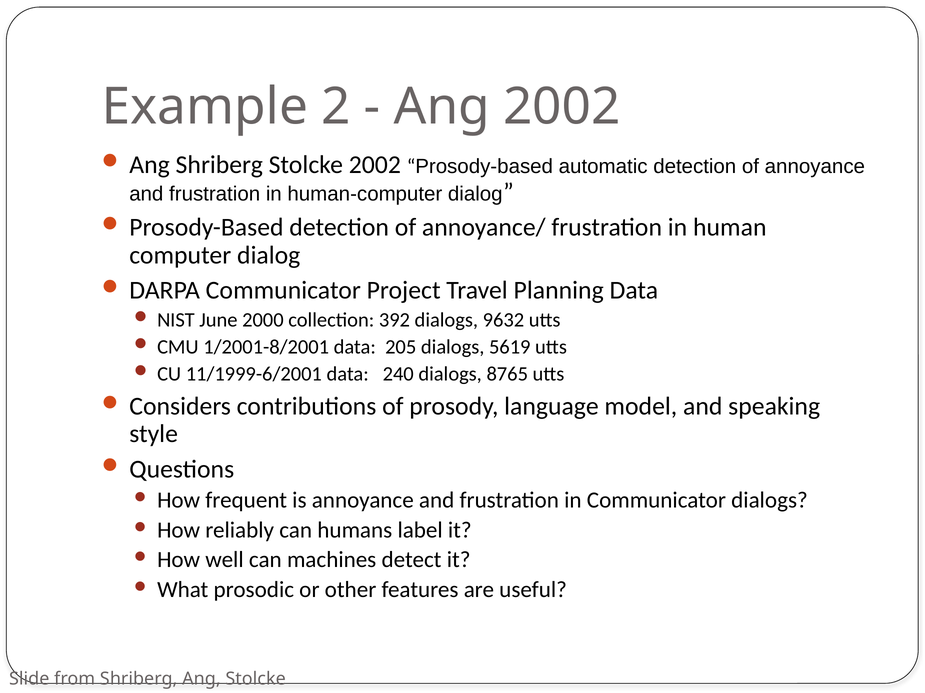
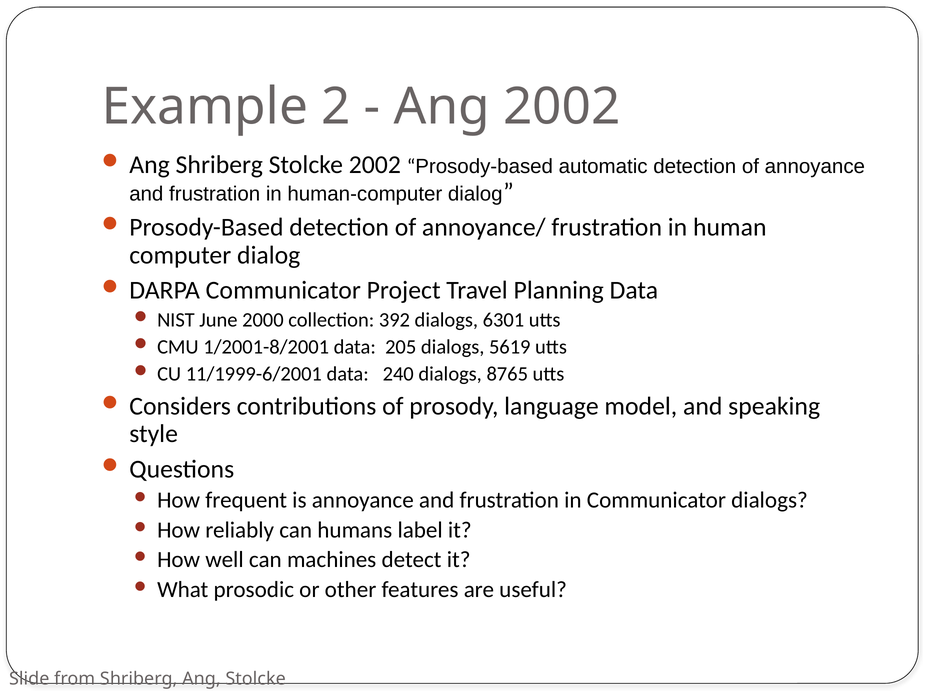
9632: 9632 -> 6301
